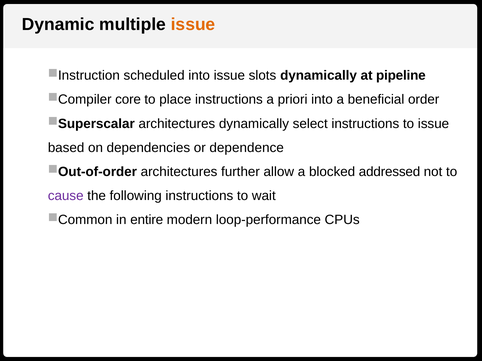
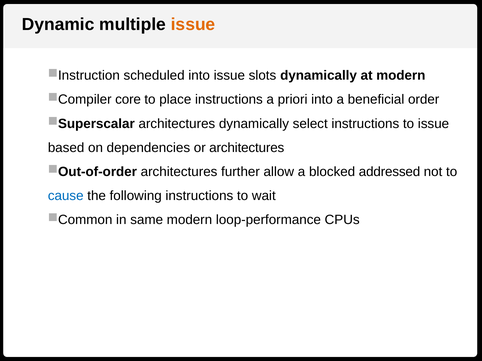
at pipeline: pipeline -> modern
or dependence: dependence -> architectures
cause colour: purple -> blue
entire: entire -> same
